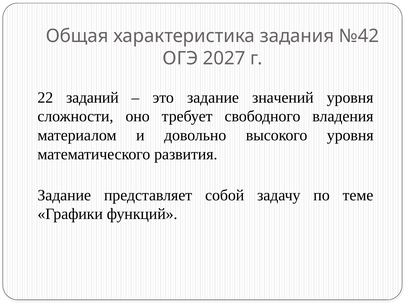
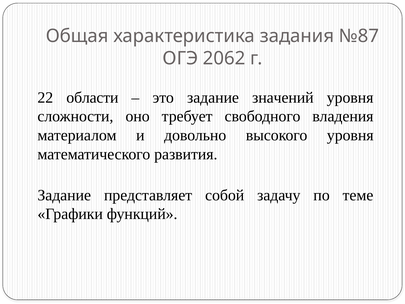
№42: №42 -> №87
2027: 2027 -> 2062
заданий: заданий -> области
